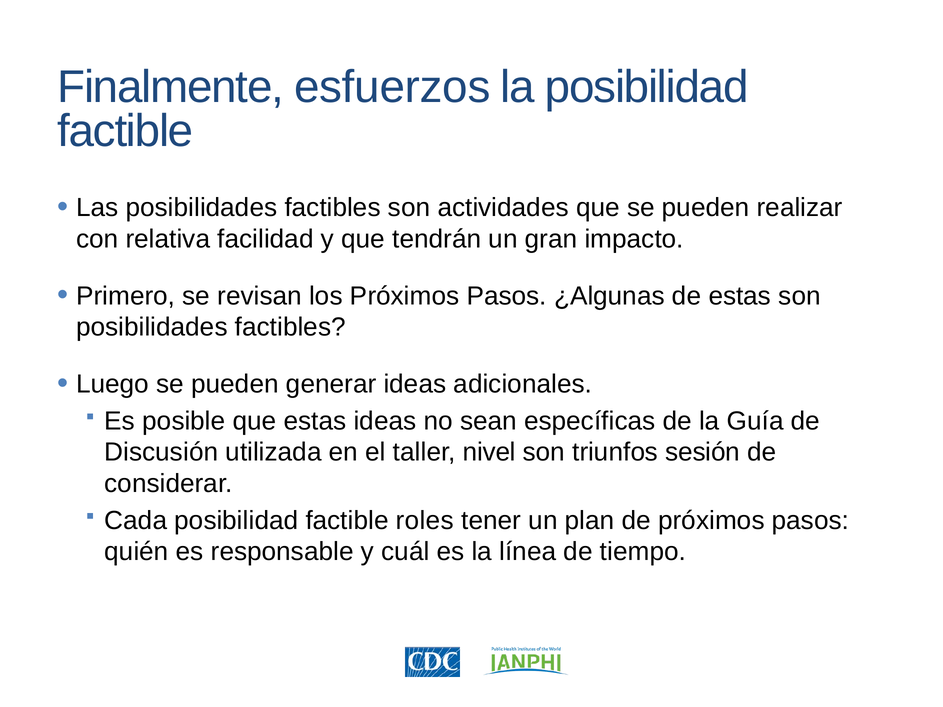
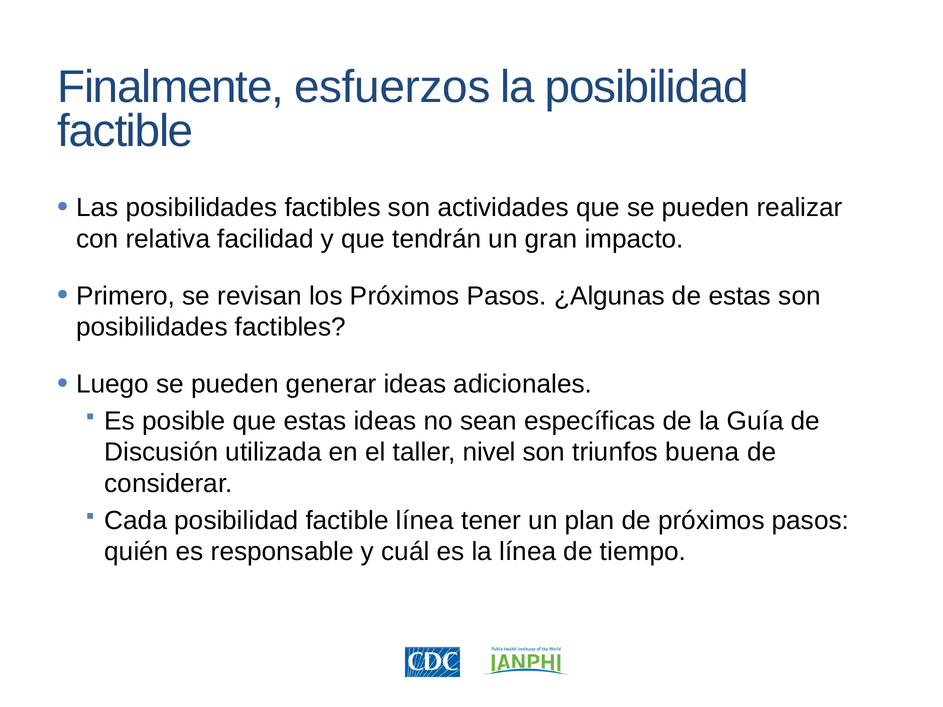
sesión: sesión -> buena
factible roles: roles -> línea
